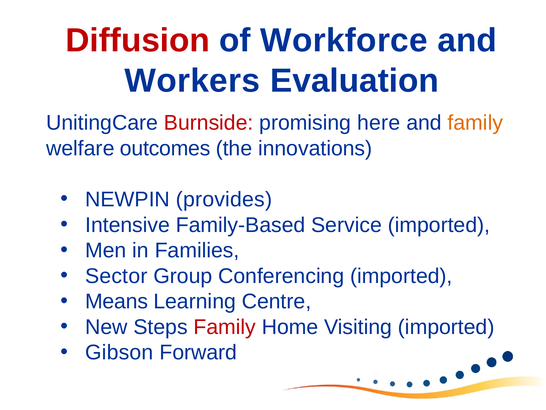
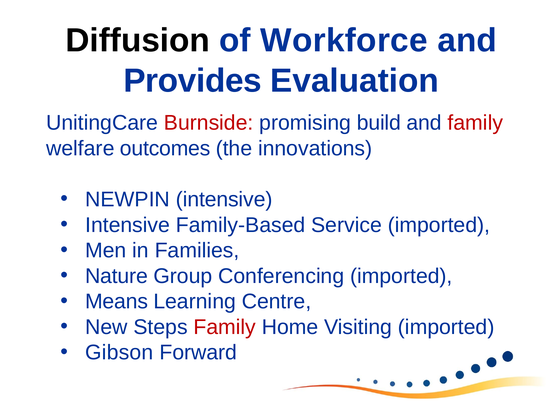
Diffusion colour: red -> black
Workers: Workers -> Provides
here: here -> build
family at (475, 123) colour: orange -> red
NEWPIN provides: provides -> intensive
Sector: Sector -> Nature
